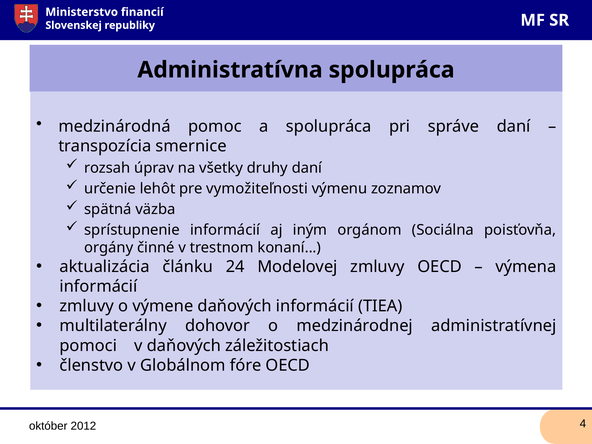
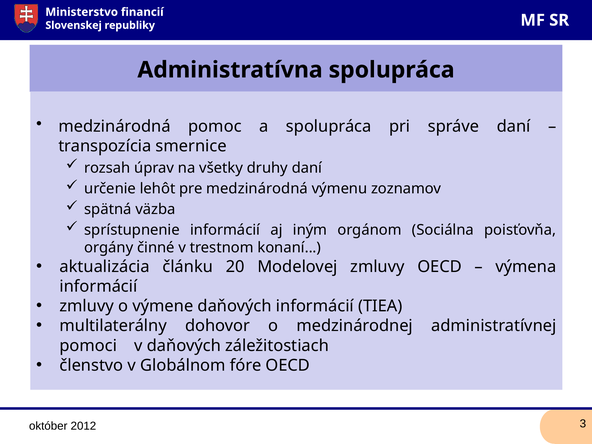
pre vymožiteľnosti: vymožiteľnosti -> medzinárodná
24: 24 -> 20
4: 4 -> 3
